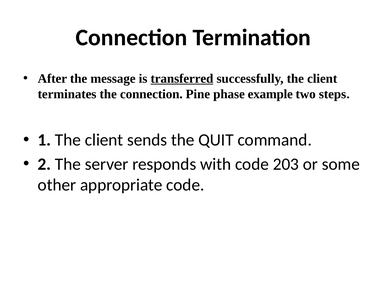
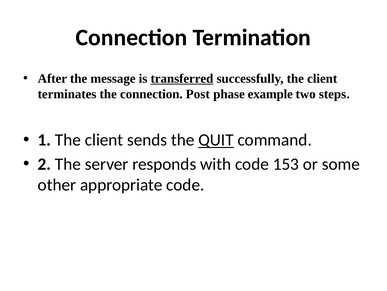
Pine: Pine -> Post
QUIT underline: none -> present
203: 203 -> 153
